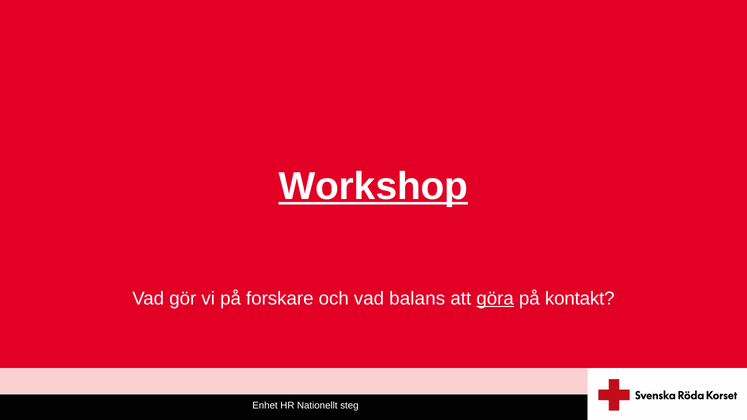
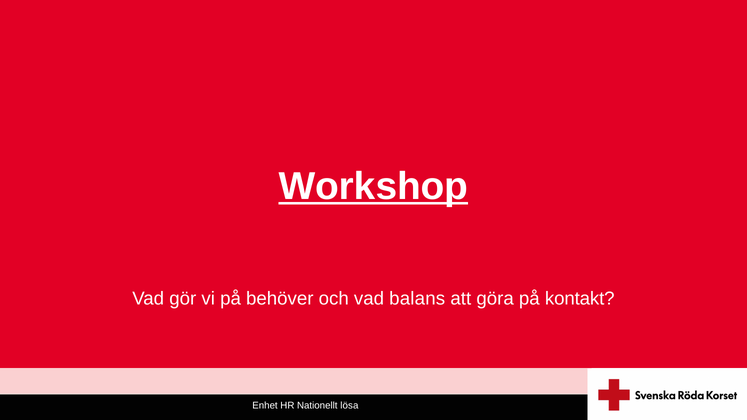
forskare: forskare -> behöver
göra underline: present -> none
steg: steg -> lösa
